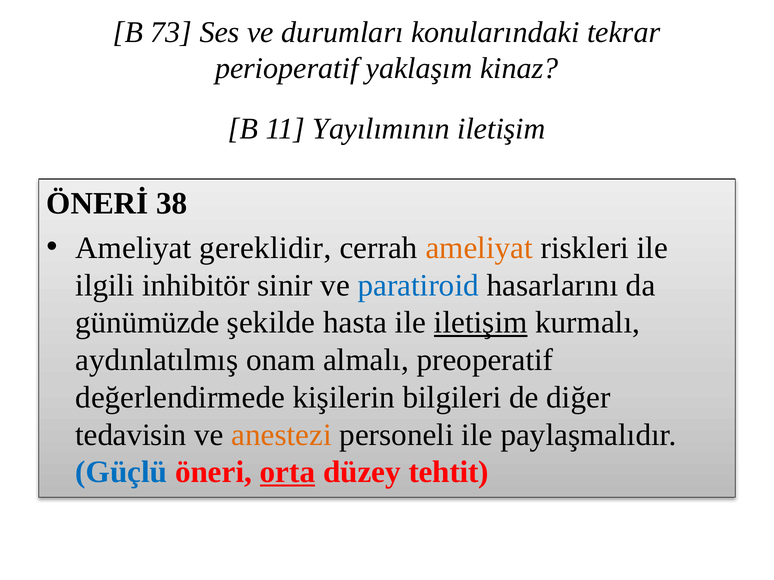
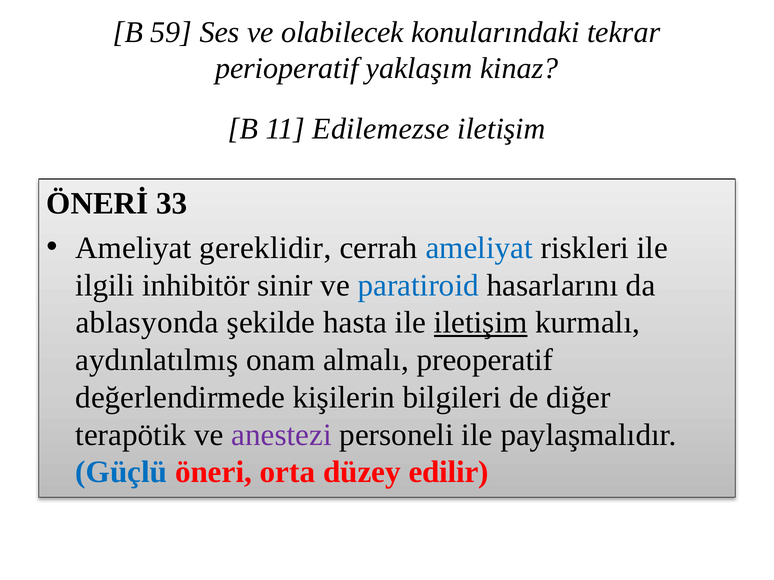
73: 73 -> 59
durumları: durumları -> olabilecek
Yayılımının: Yayılımının -> Edilemezse
38: 38 -> 33
ameliyat at (479, 248) colour: orange -> blue
günümüzde: günümüzde -> ablasyonda
tedavisin: tedavisin -> terapötik
anestezi colour: orange -> purple
orta underline: present -> none
tehtit: tehtit -> edilir
